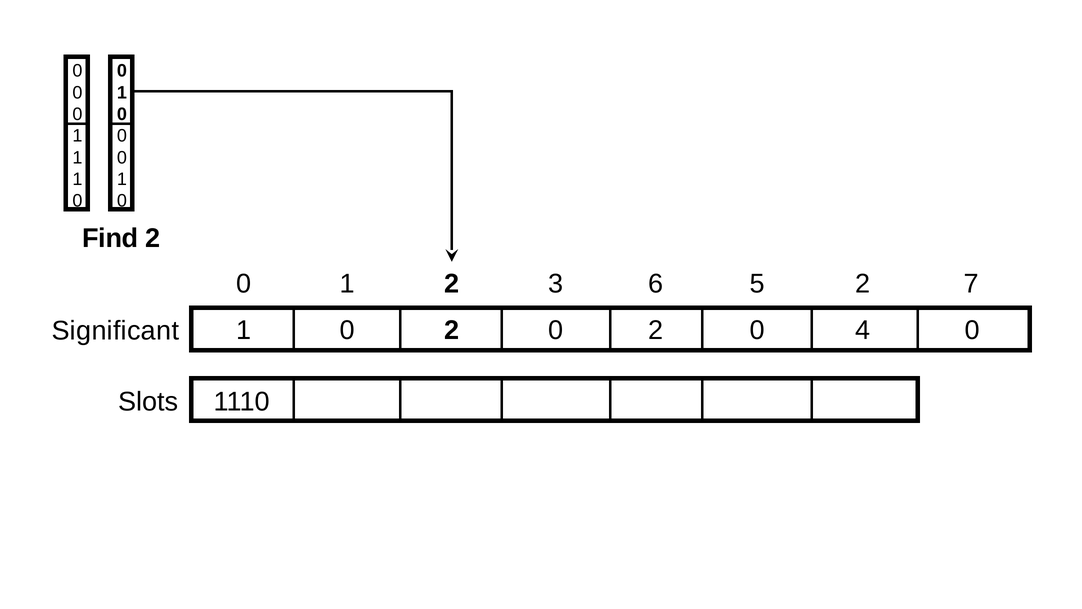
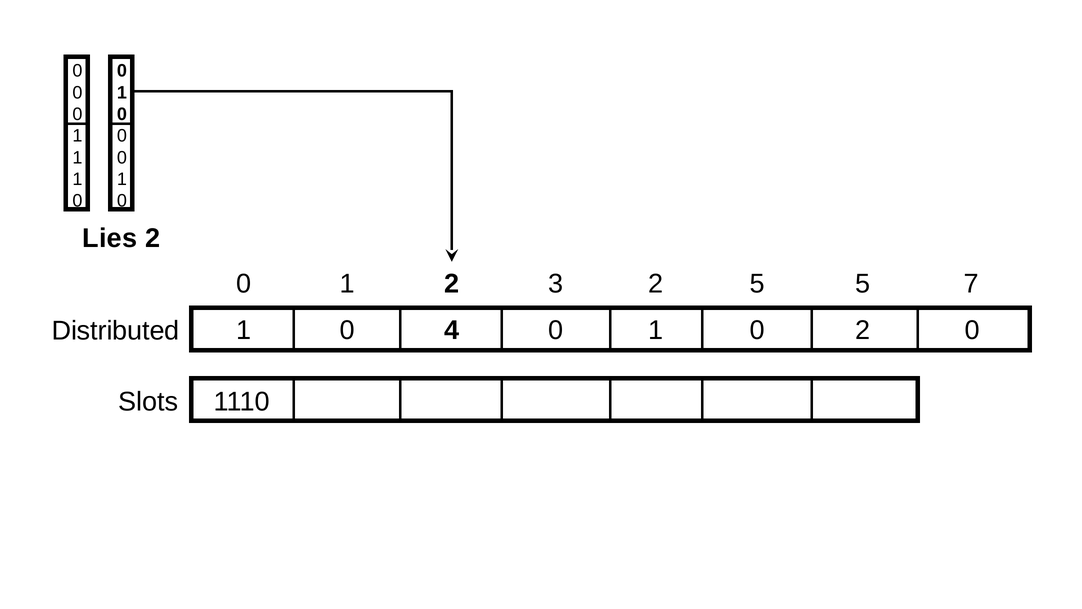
Find: Find -> Lies
3 6: 6 -> 2
5 2: 2 -> 5
2 at (452, 330): 2 -> 4
2 at (656, 330): 2 -> 1
0 4: 4 -> 2
Significant: Significant -> Distributed
